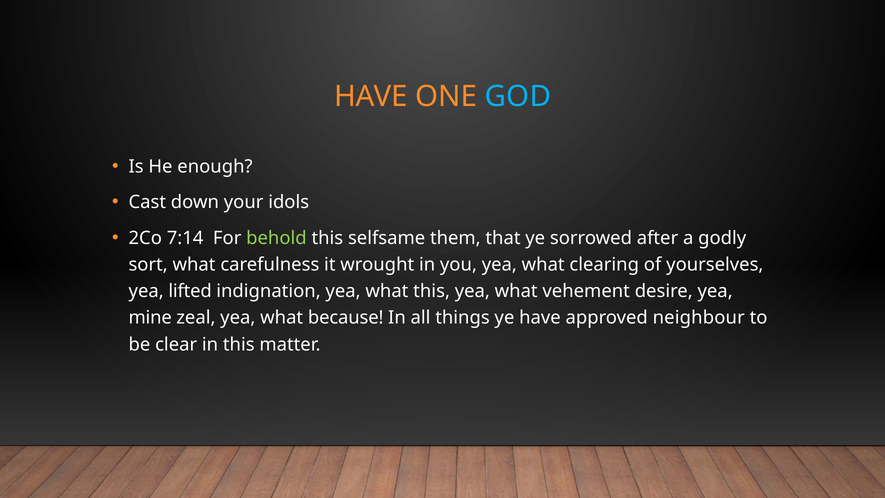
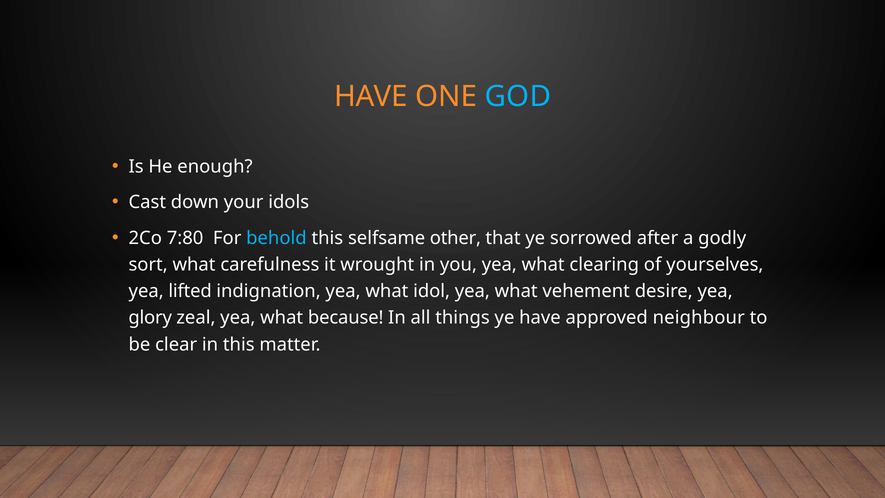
7:14: 7:14 -> 7:80
behold colour: light green -> light blue
them: them -> other
what this: this -> idol
mine: mine -> glory
